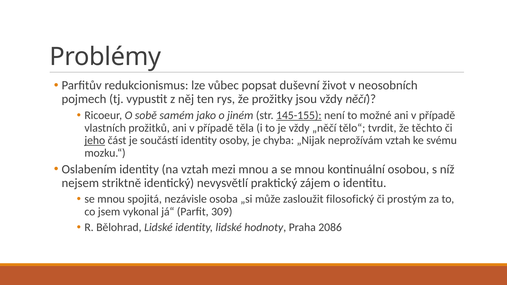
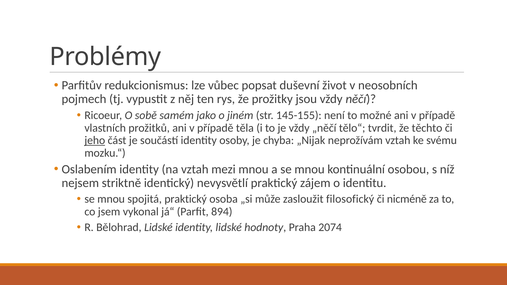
145-155 underline: present -> none
spojitá nezávisle: nezávisle -> praktický
prostým: prostým -> nicméně
309: 309 -> 894
2086: 2086 -> 2074
